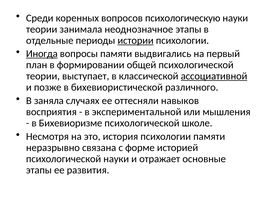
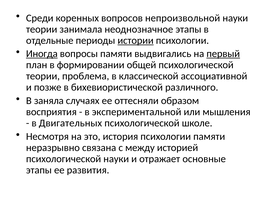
психологическую: психологическую -> непроизвольной
первый underline: none -> present
выступает: выступает -> проблема
ассоциативной underline: present -> none
навыков: навыков -> образом
Бихевиоризме: Бихевиоризме -> Двигательных
форме: форме -> между
